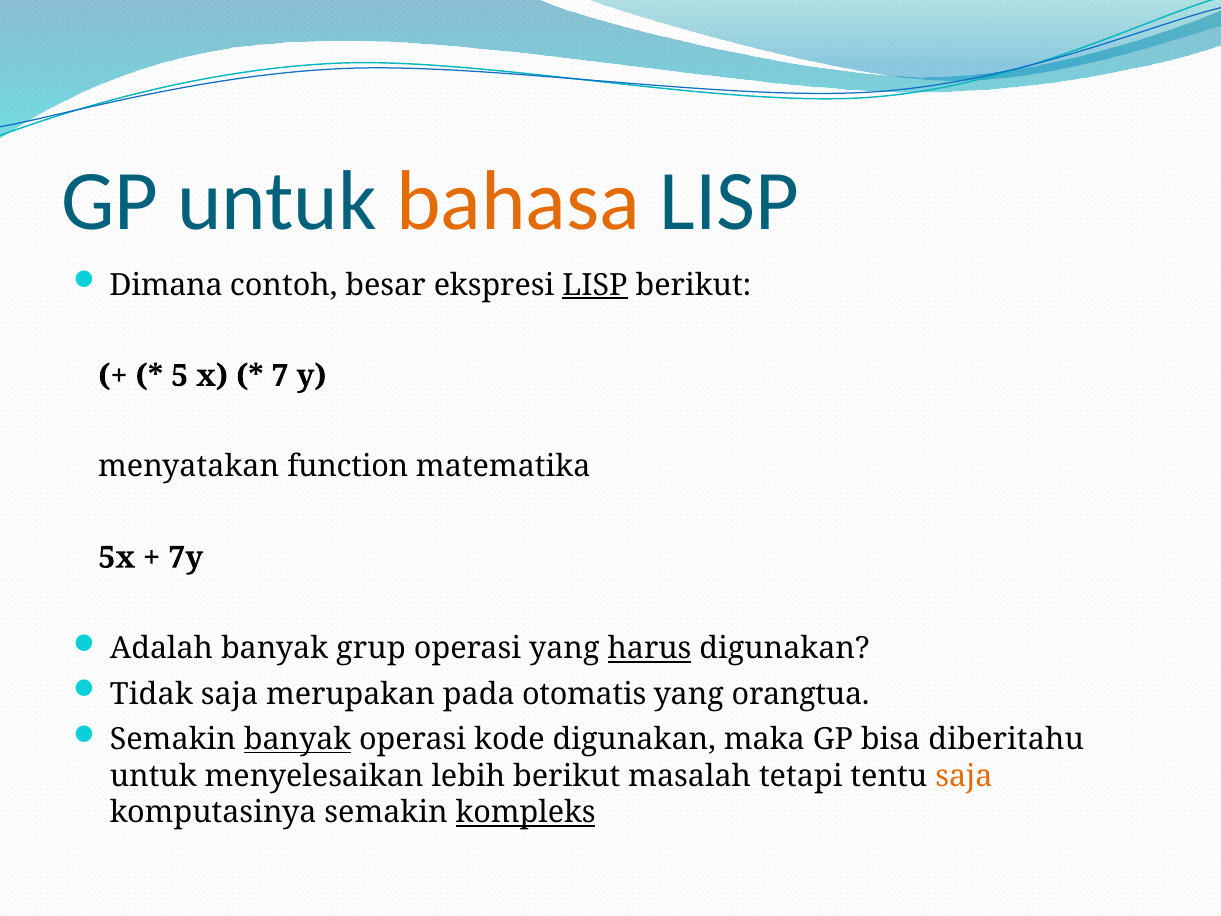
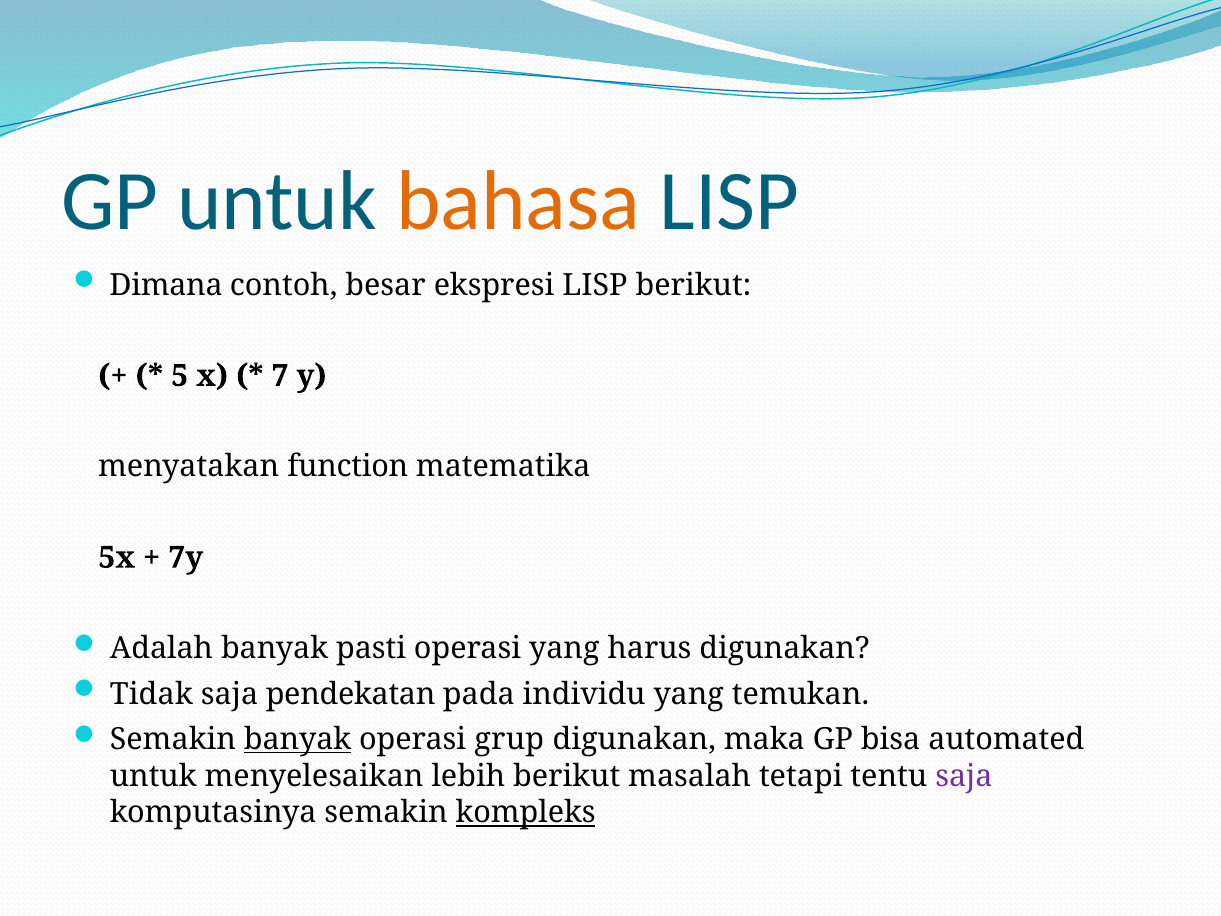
LISP at (595, 285) underline: present -> none
grup: grup -> pasti
harus underline: present -> none
merupakan: merupakan -> pendekatan
otomatis: otomatis -> individu
orangtua: orangtua -> temukan
kode: kode -> grup
diberitahu: diberitahu -> automated
saja at (964, 776) colour: orange -> purple
